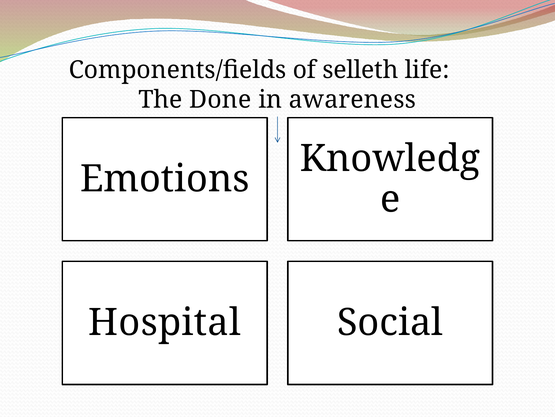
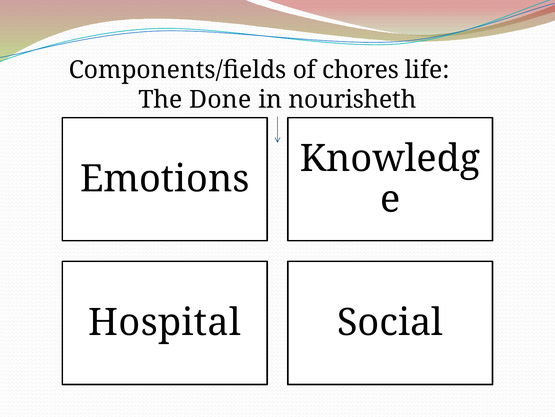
selleth: selleth -> chores
awareness: awareness -> nourisheth
